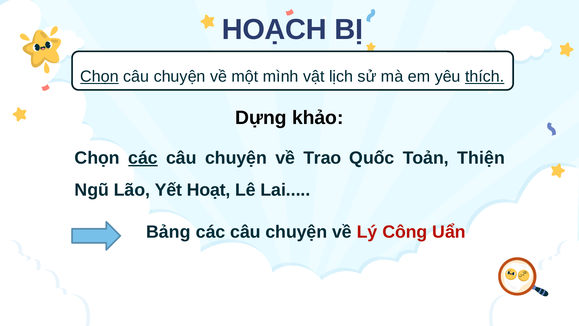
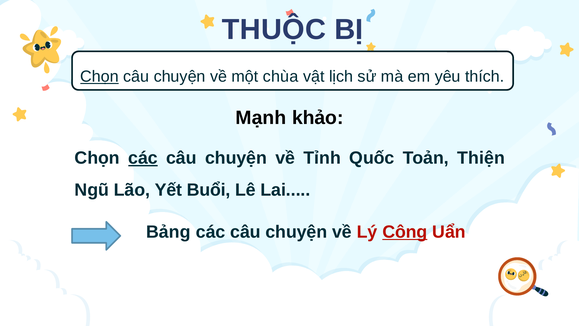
HOẠCH: HOẠCH -> THUỘC
mình: mình -> chùa
thích underline: present -> none
Dựng: Dựng -> Mạnh
Trao: Trao -> Tỉnh
Hoạt: Hoạt -> Buổi
Công underline: none -> present
